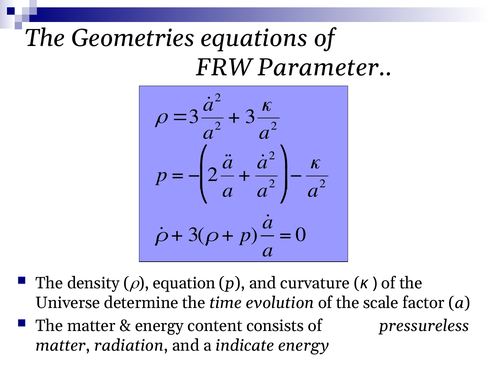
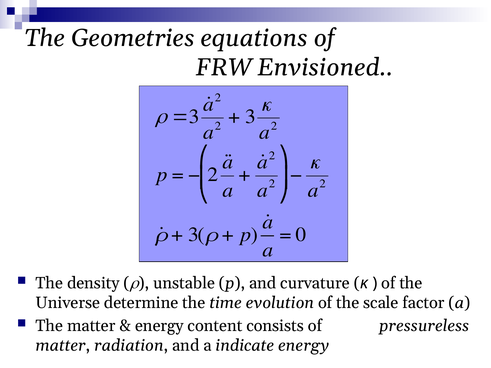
Parameter: Parameter -> Envisioned
equation: equation -> unstable
